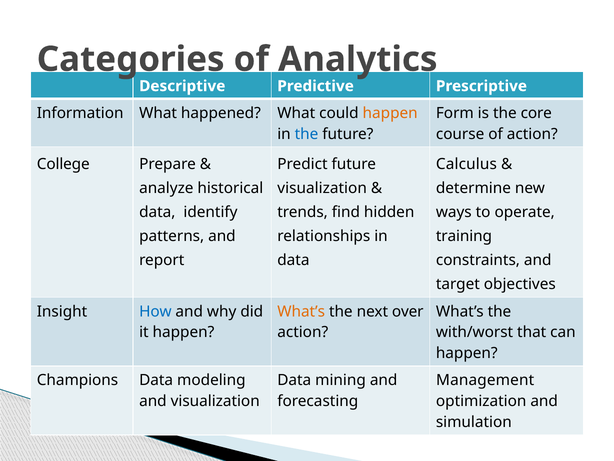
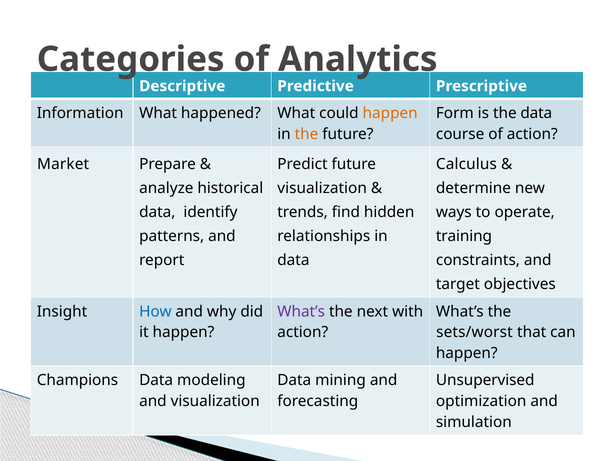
the core: core -> data
the at (307, 134) colour: blue -> orange
College: College -> Market
What’s at (301, 311) colour: orange -> purple
over: over -> with
with/worst: with/worst -> sets/worst
Management: Management -> Unsupervised
